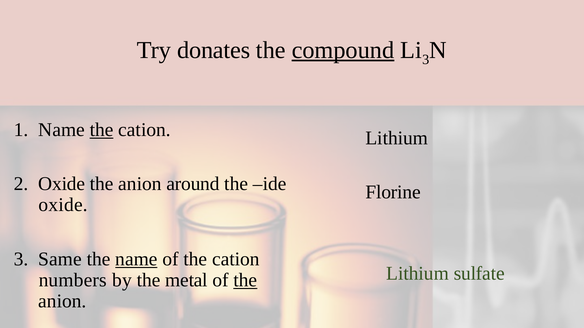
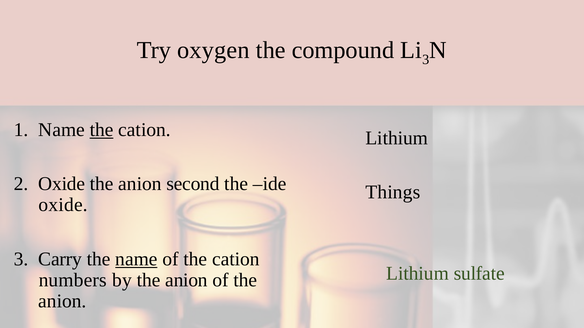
donates: donates -> oxygen
compound underline: present -> none
around: around -> second
Florine: Florine -> Things
Same: Same -> Carry
by the metal: metal -> anion
the at (245, 280) underline: present -> none
